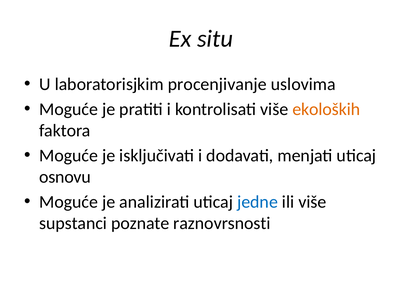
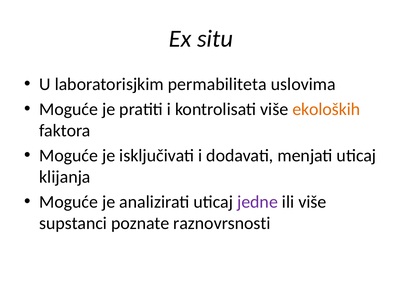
procenjivanje: procenjivanje -> permabiliteta
osnovu: osnovu -> klijanja
jedne colour: blue -> purple
